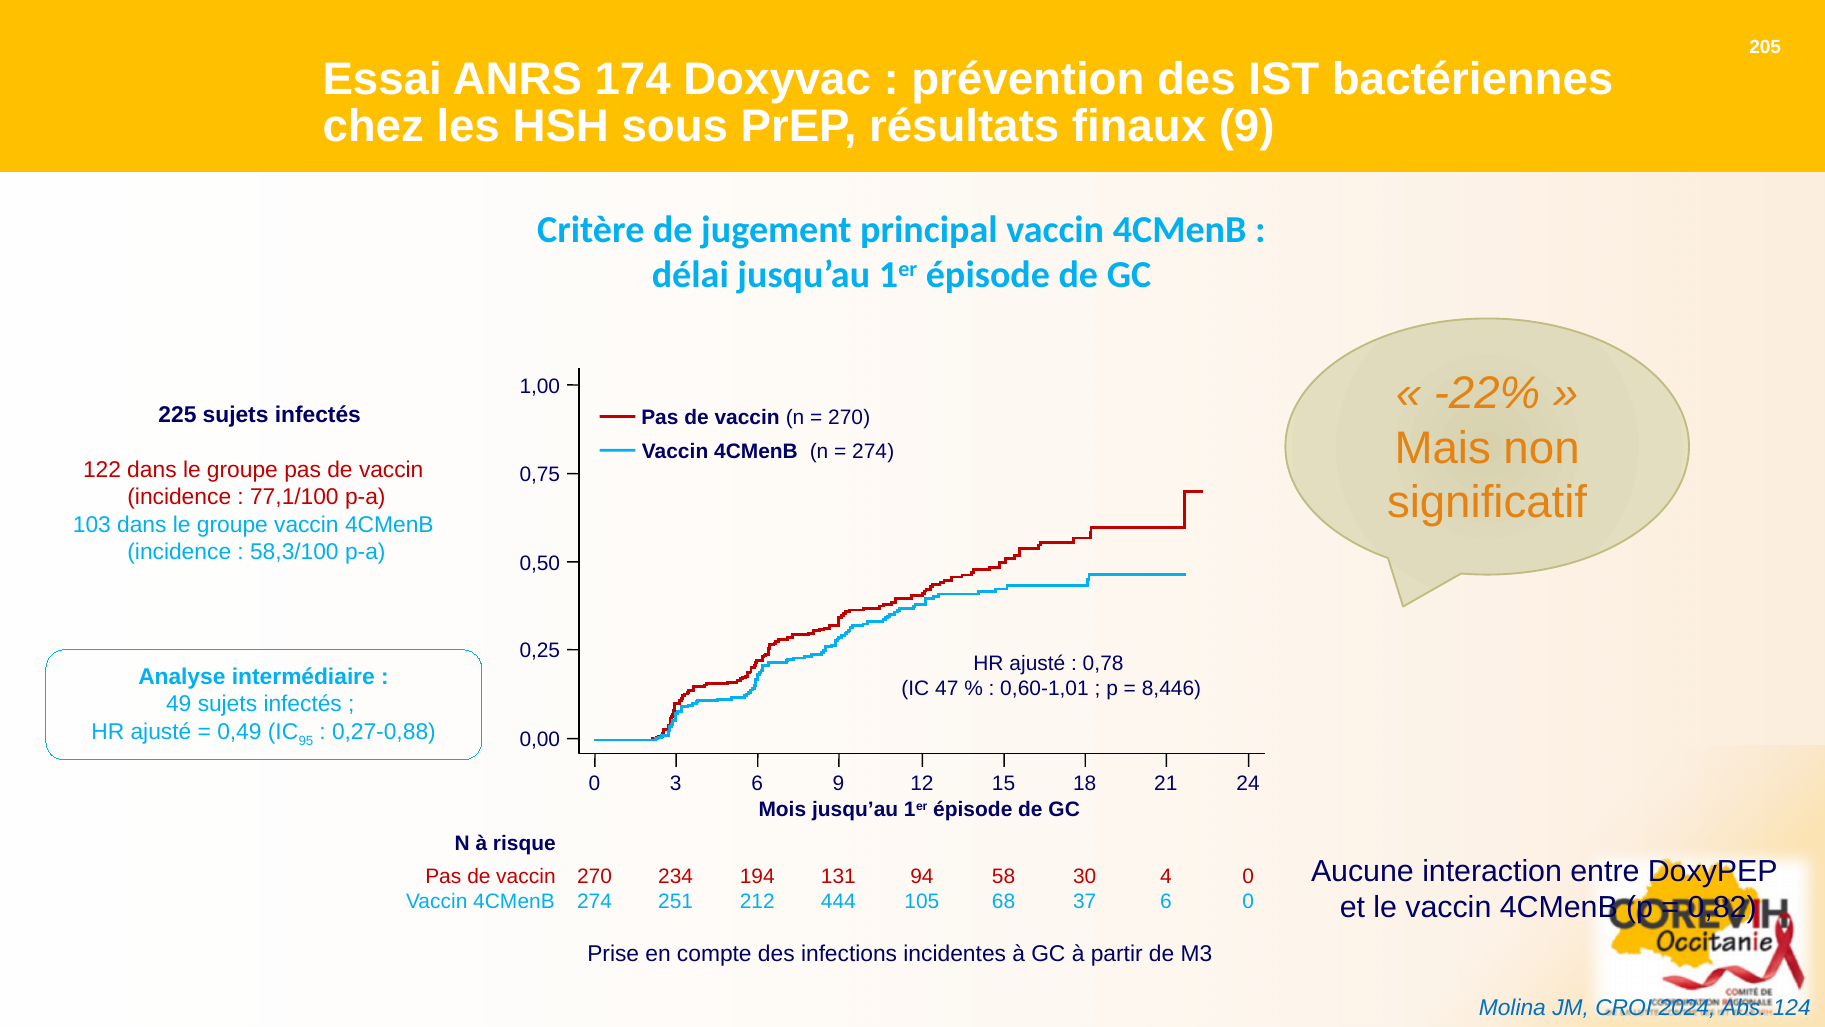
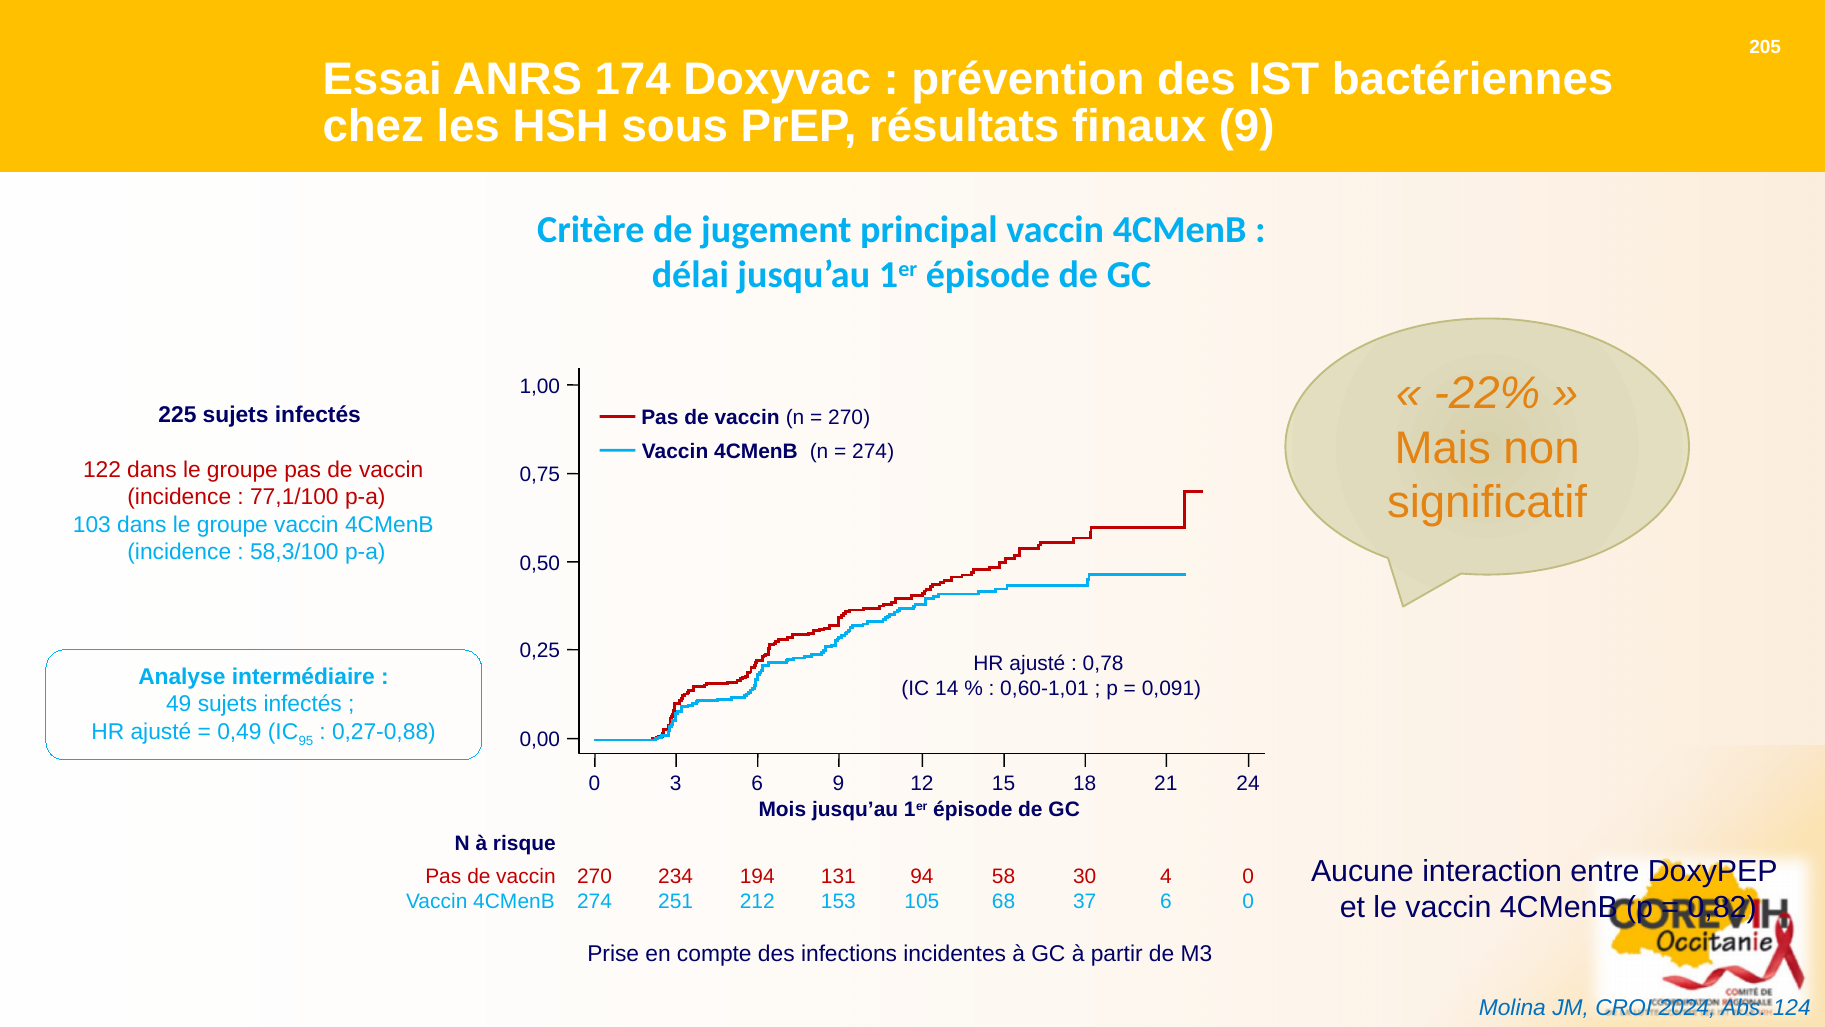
47: 47 -> 14
8,446: 8,446 -> 0,091
444: 444 -> 153
